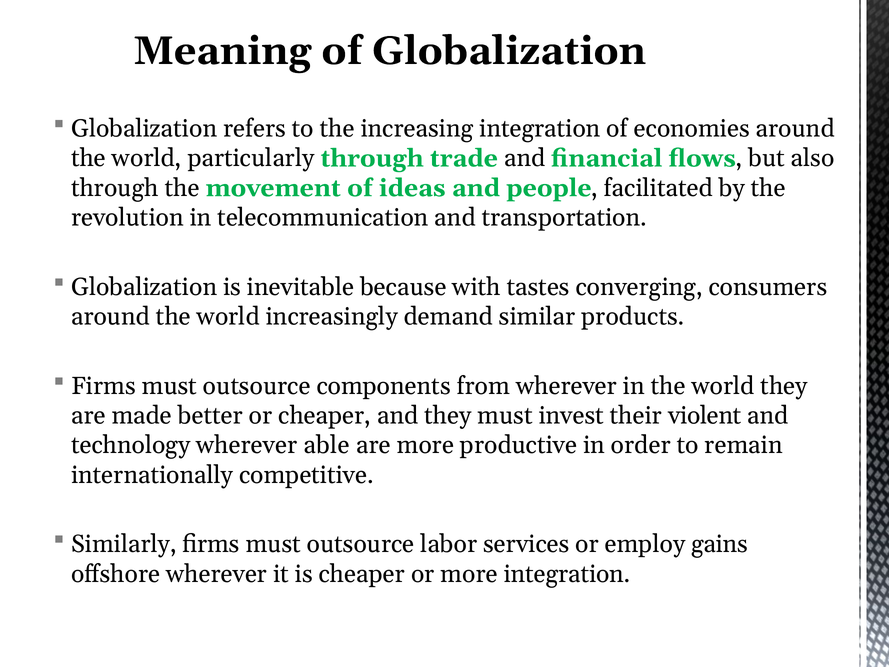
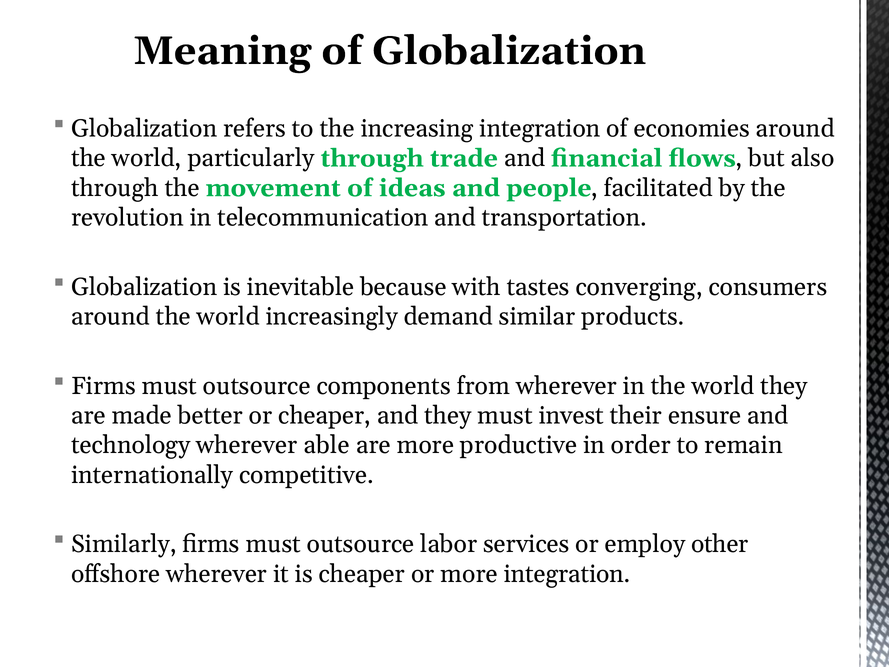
violent: violent -> ensure
gains: gains -> other
